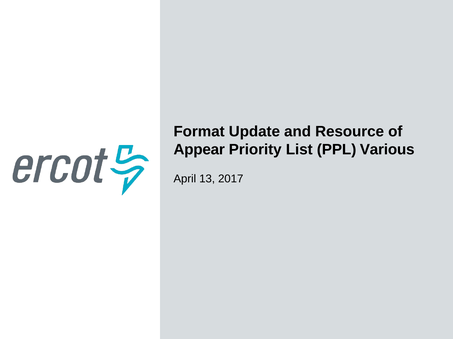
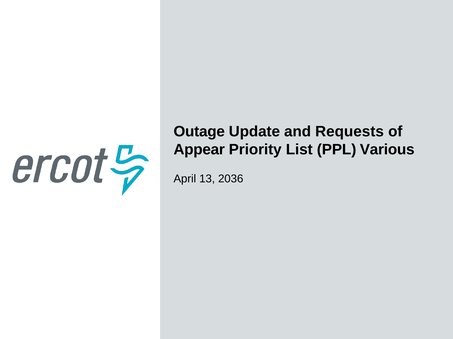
Format: Format -> Outage
Resource: Resource -> Requests
2017: 2017 -> 2036
